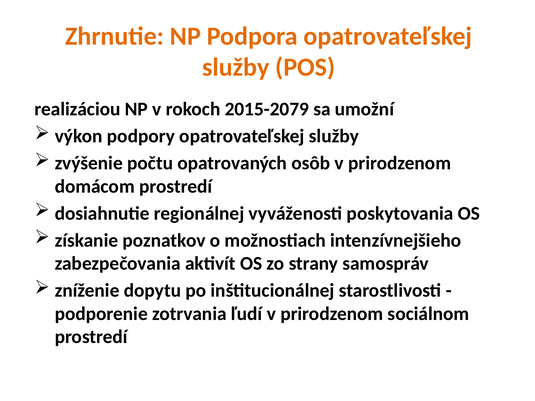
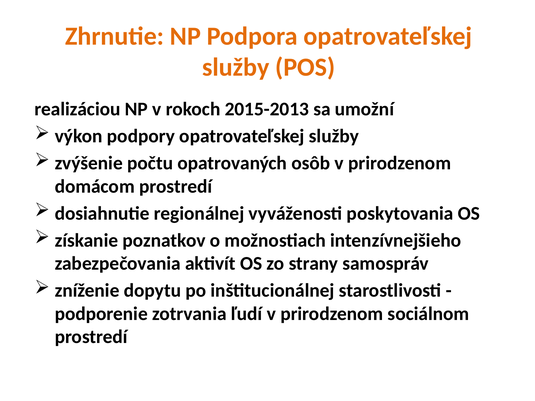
2015-2079: 2015-2079 -> 2015-2013
